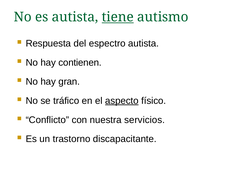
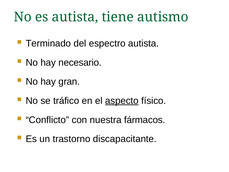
tiene underline: present -> none
Respuesta: Respuesta -> Terminado
contienen: contienen -> necesario
servicios: servicios -> fármacos
